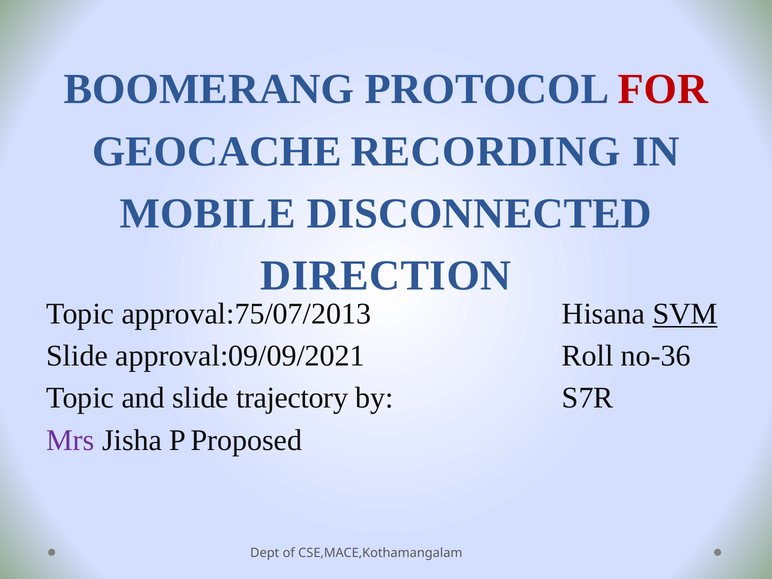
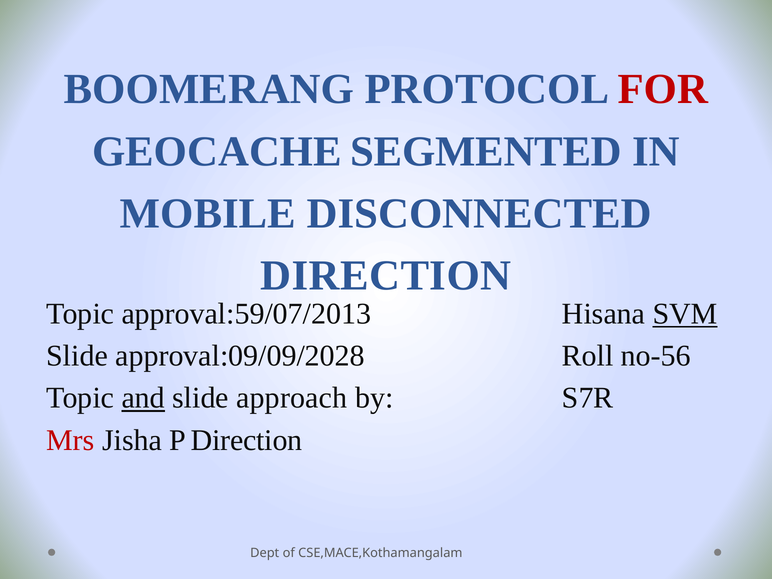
RECORDING: RECORDING -> SEGMENTED
approval:75/07/2013: approval:75/07/2013 -> approval:59/07/2013
approval:09/09/2021: approval:09/09/2021 -> approval:09/09/2028
no-36: no-36 -> no-56
and underline: none -> present
trajectory: trajectory -> approach
Mrs colour: purple -> red
P Proposed: Proposed -> Direction
